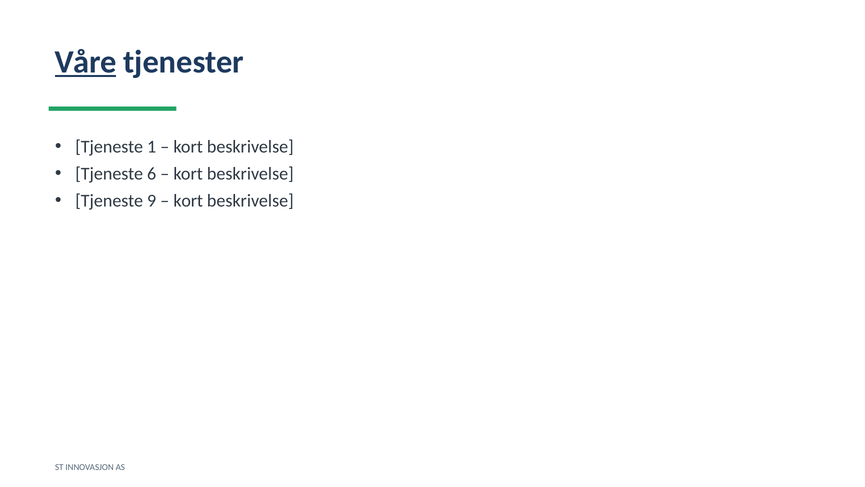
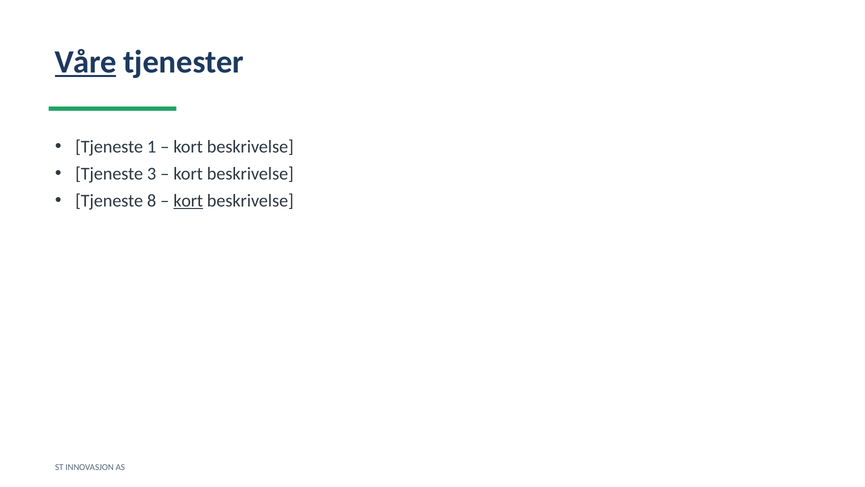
6: 6 -> 3
9: 9 -> 8
kort at (188, 201) underline: none -> present
